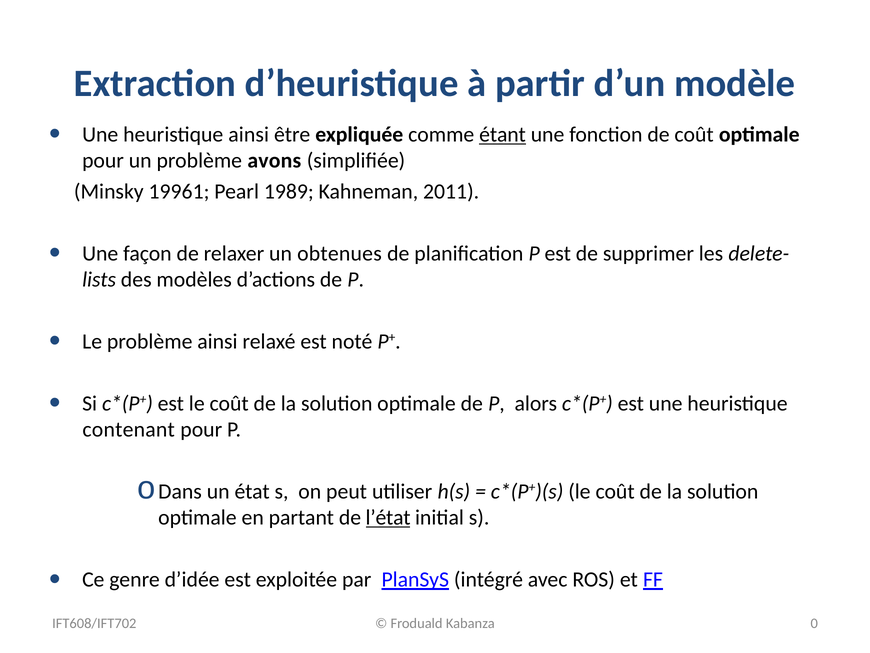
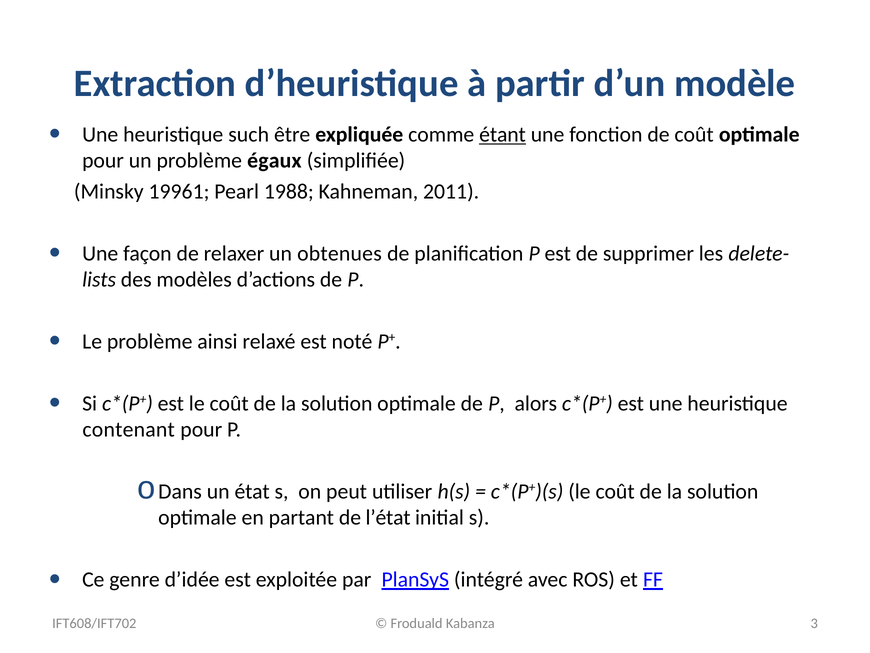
heuristique ainsi: ainsi -> such
avons: avons -> égaux
1989: 1989 -> 1988
l’état underline: present -> none
0: 0 -> 3
